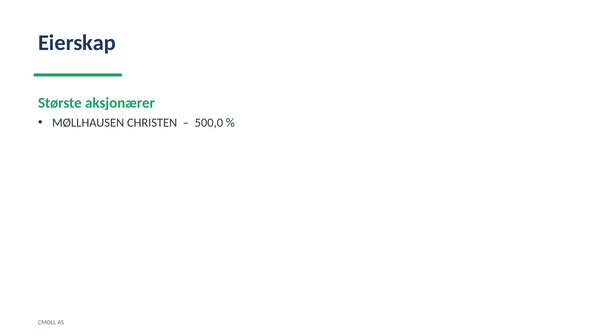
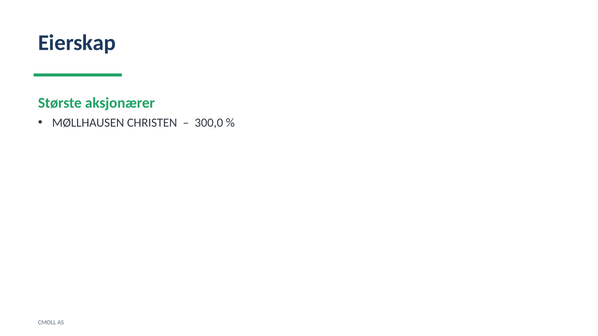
500,0: 500,0 -> 300,0
